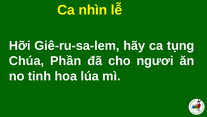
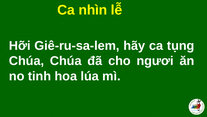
Chúa Phần: Phần -> Chúa
